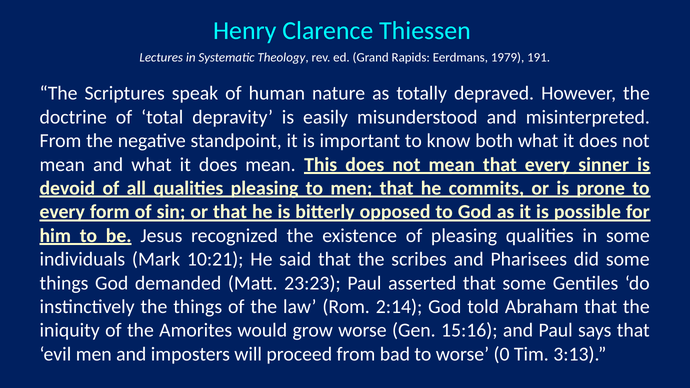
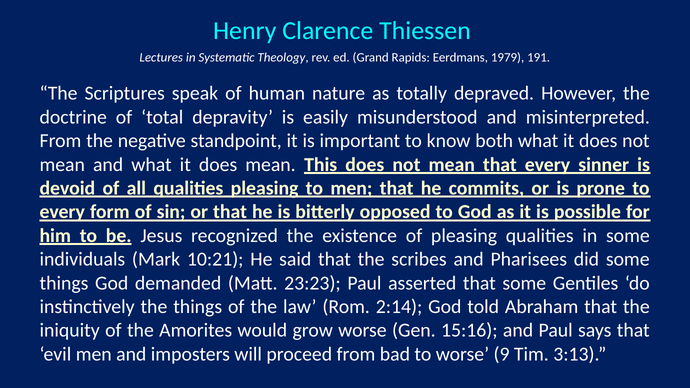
0: 0 -> 9
